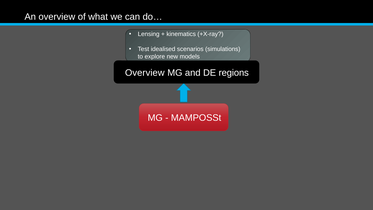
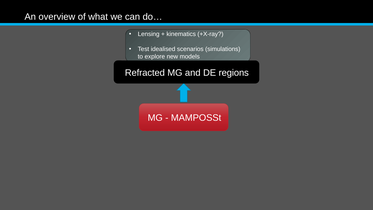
Overview at (145, 73): Overview -> Refracted
